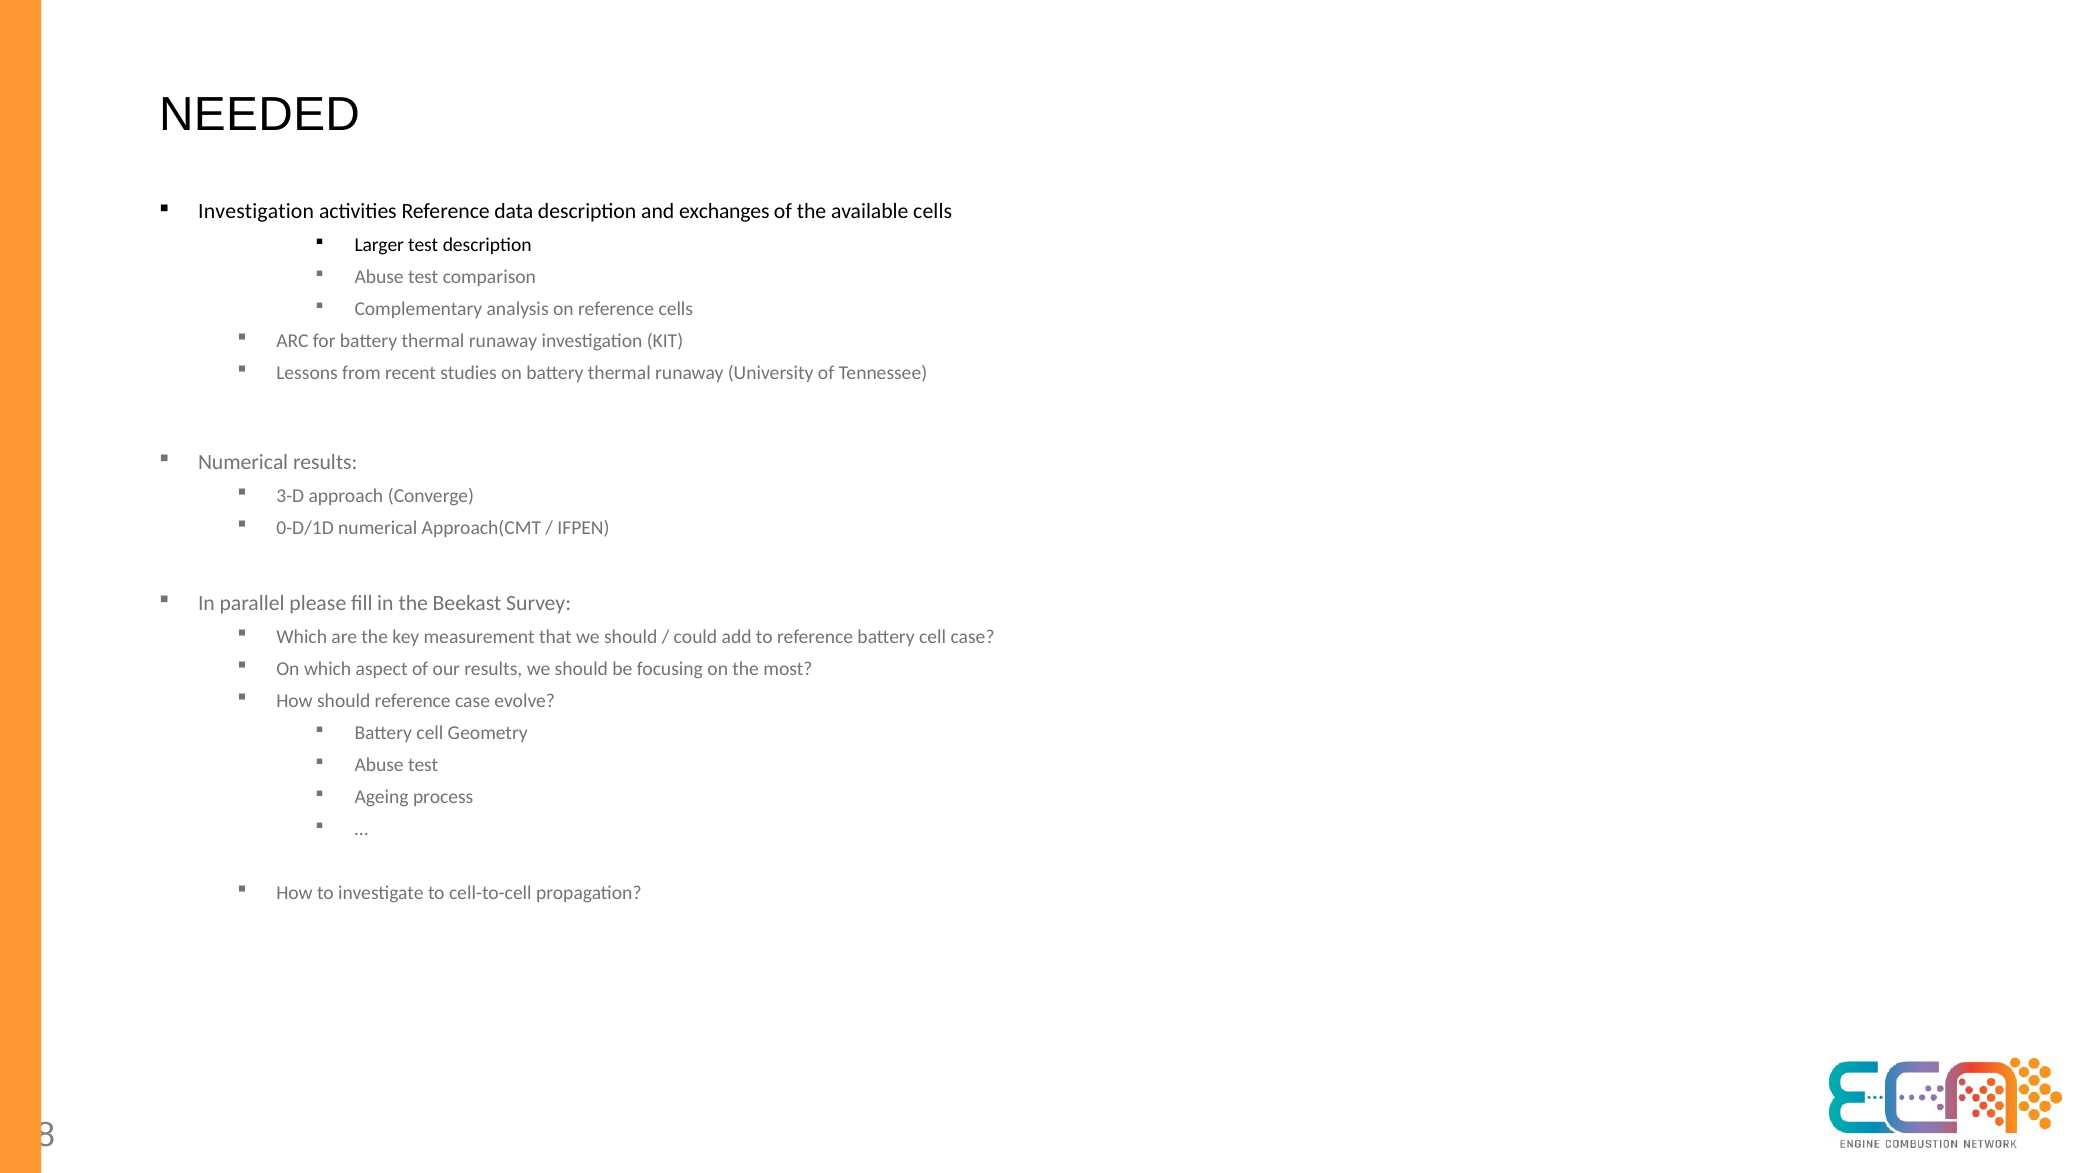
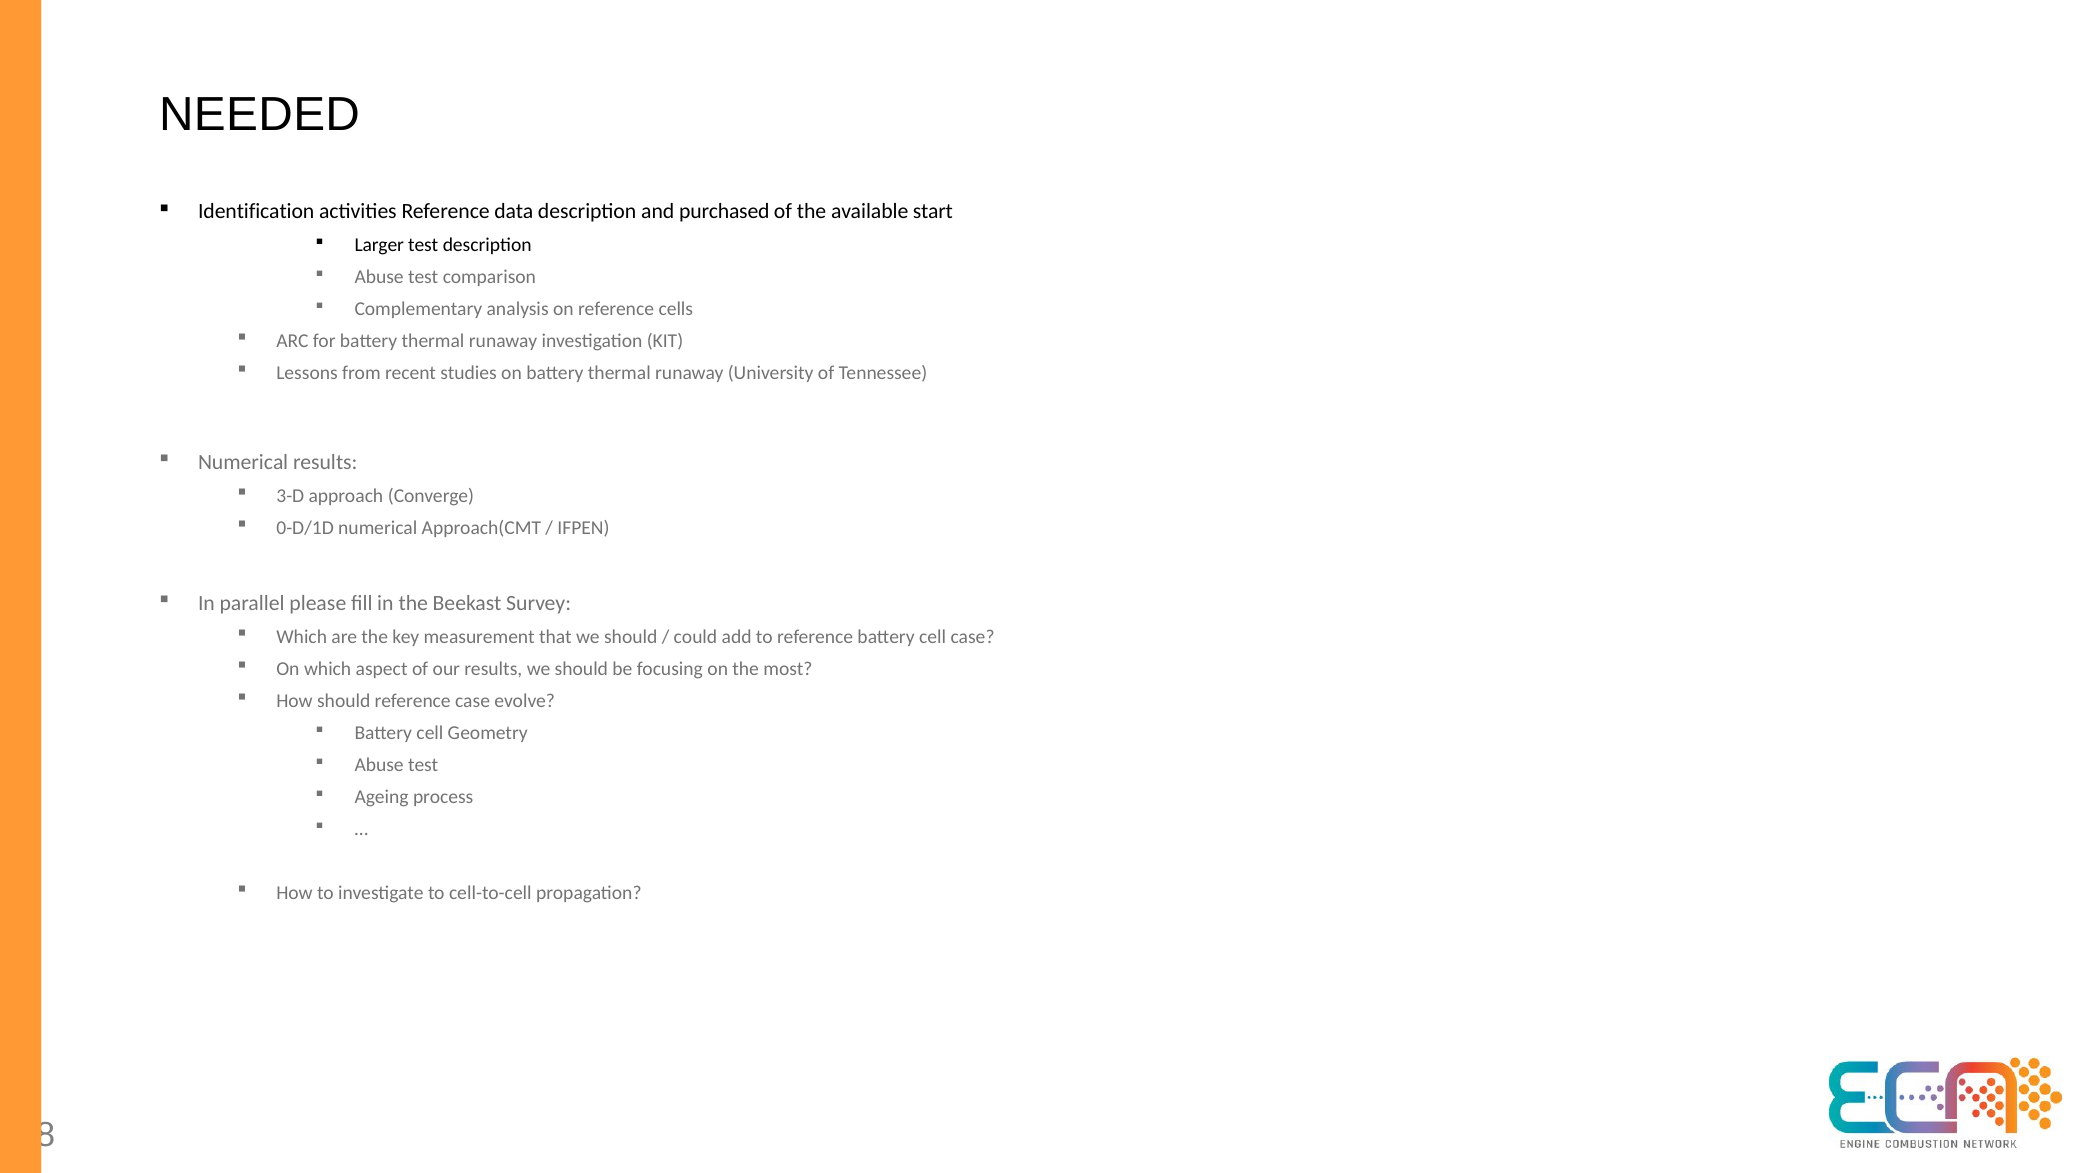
Investigation at (256, 212): Investigation -> Identification
exchanges: exchanges -> purchased
available cells: cells -> start
